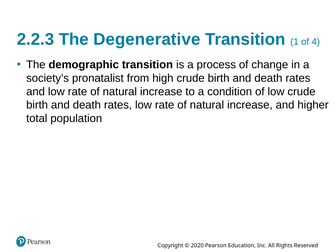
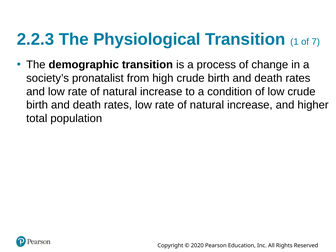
Degenerative: Degenerative -> Physiological
4: 4 -> 7
